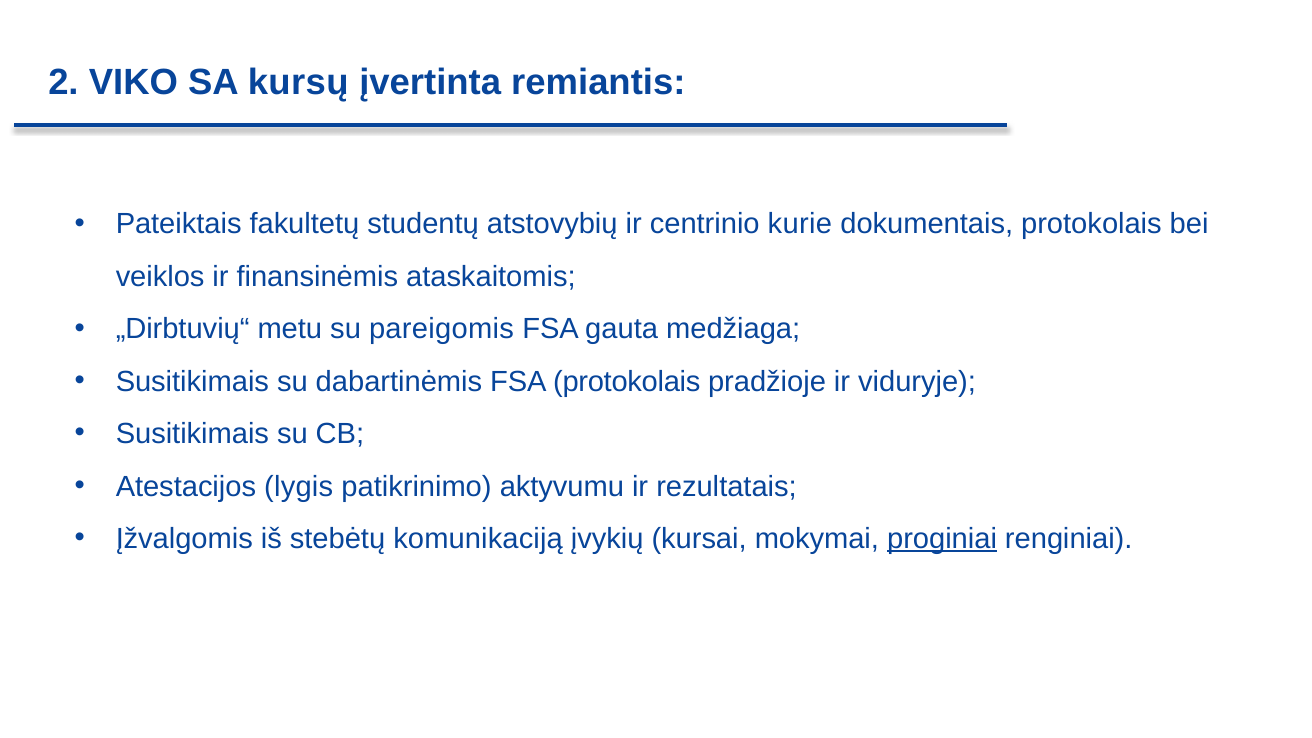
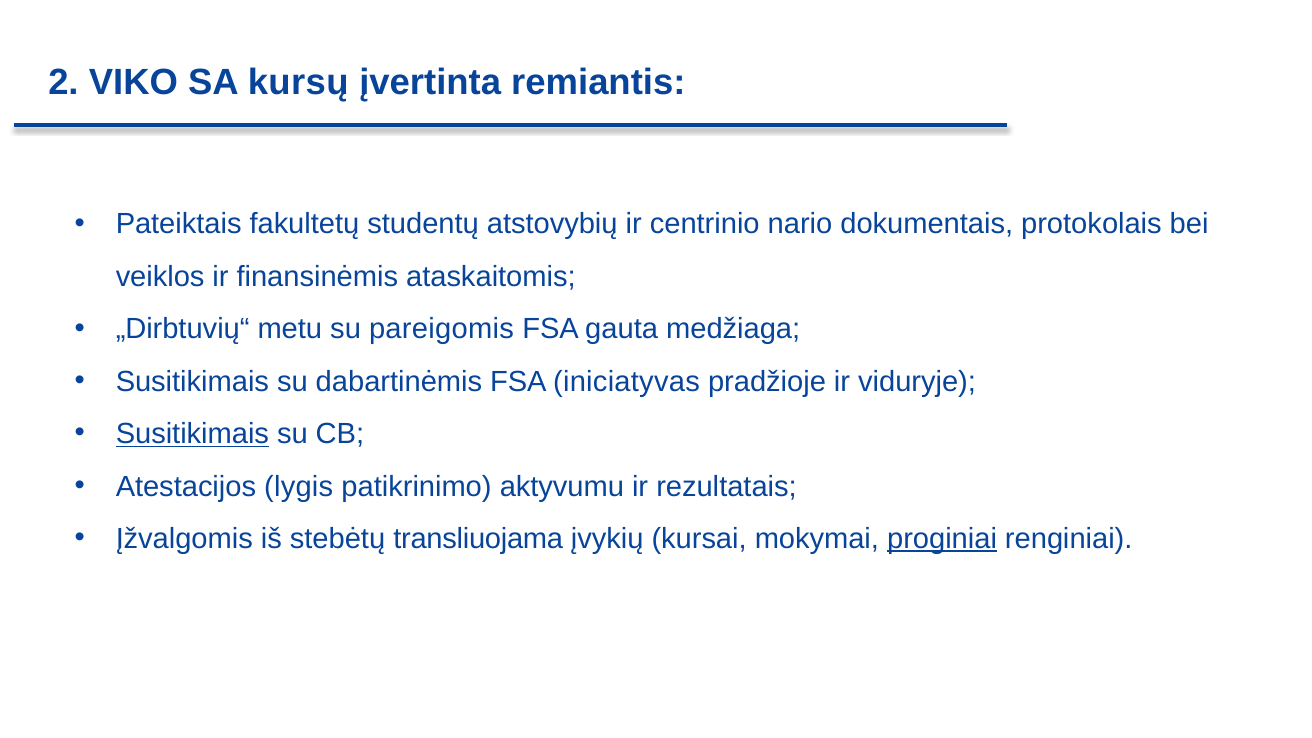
kurie: kurie -> nario
FSA protokolais: protokolais -> iniciatyvas
Susitikimais at (192, 434) underline: none -> present
komunikaciją: komunikaciją -> transliuojama
